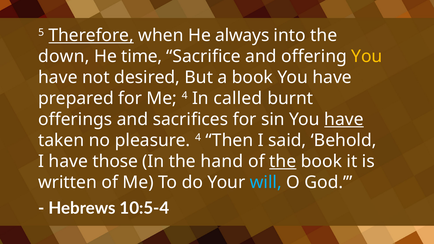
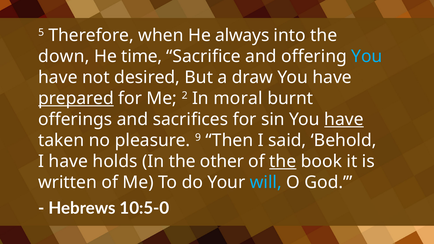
Therefore underline: present -> none
You at (367, 56) colour: yellow -> light blue
a book: book -> draw
prepared underline: none -> present
Me 4: 4 -> 2
called: called -> moral
pleasure 4: 4 -> 9
those: those -> holds
hand: hand -> other
10:5-4: 10:5-4 -> 10:5-0
